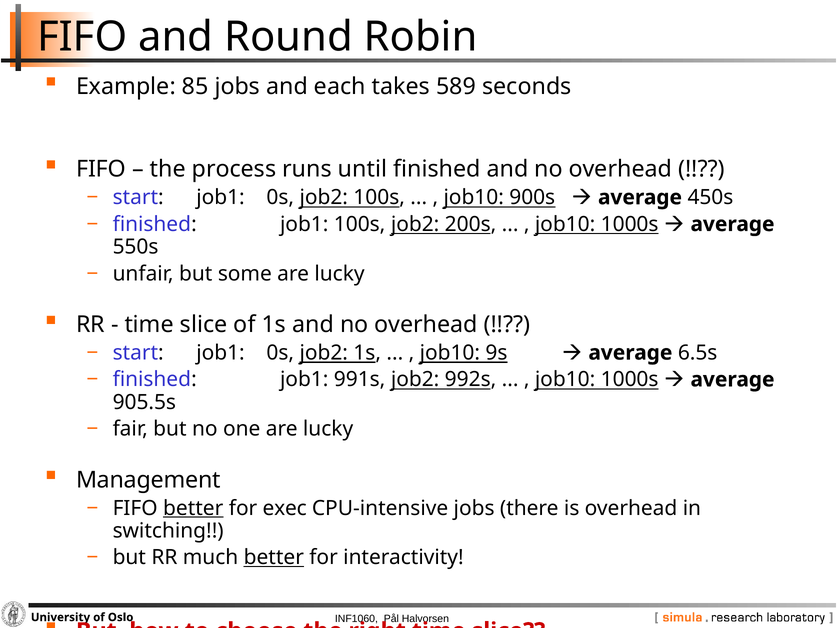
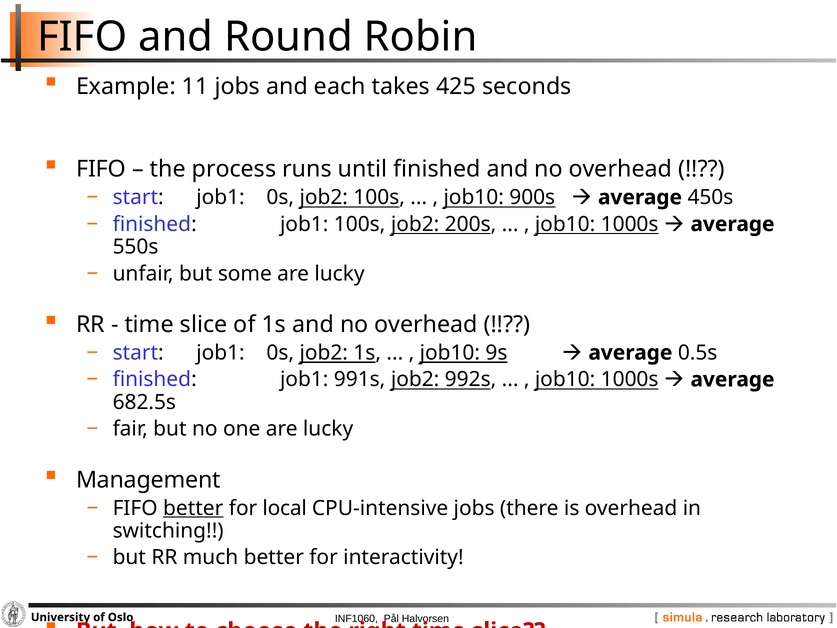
85: 85 -> 11
589: 589 -> 425
6.5s: 6.5s -> 0.5s
905.5s: 905.5s -> 682.5s
exec: exec -> local
better at (274, 557) underline: present -> none
